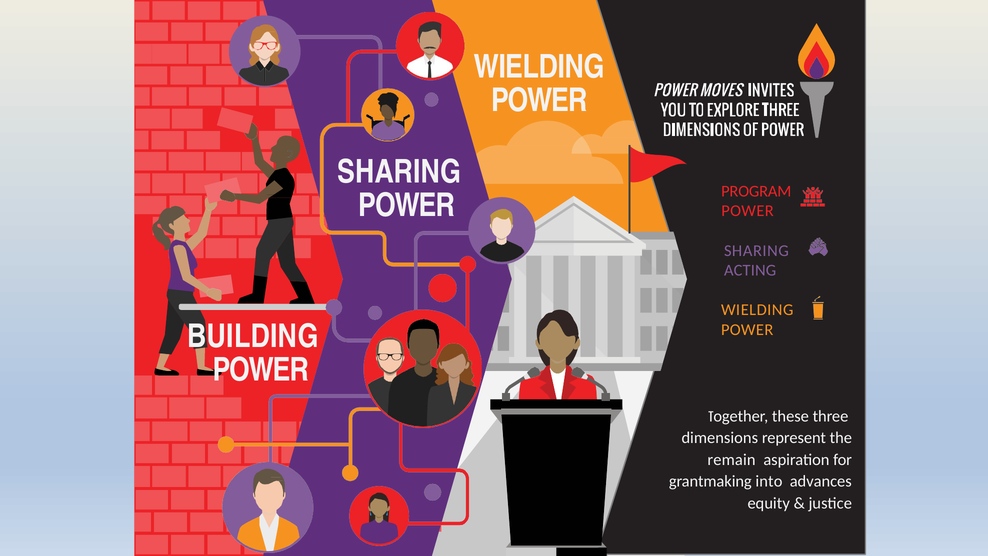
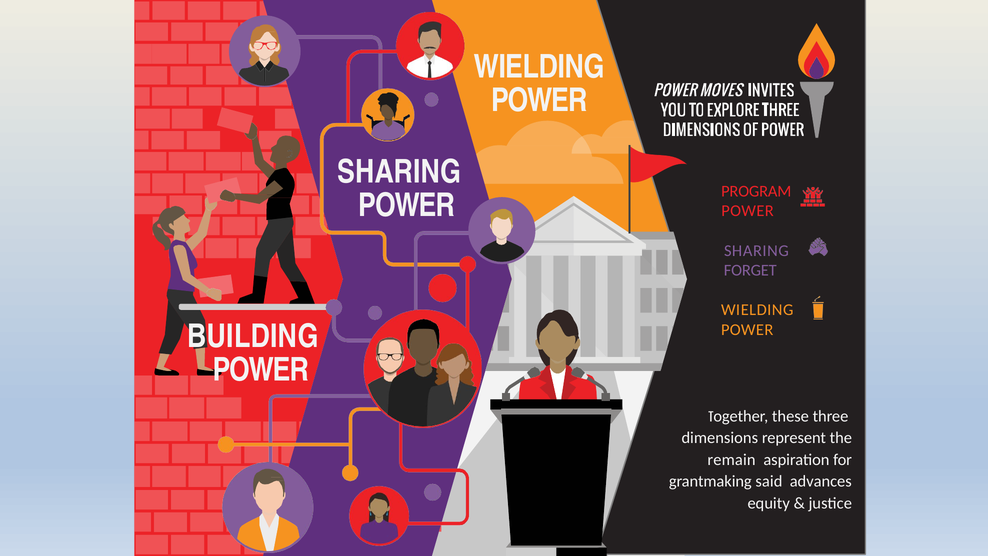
ACTING: ACTING -> FORGET
into: into -> said
